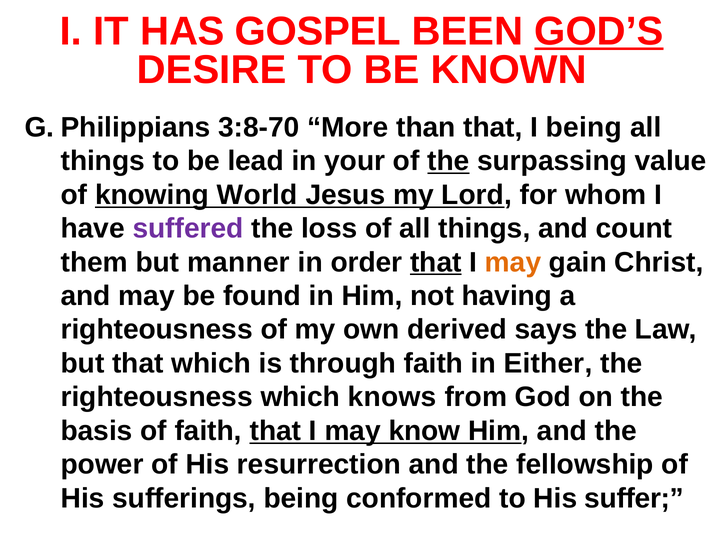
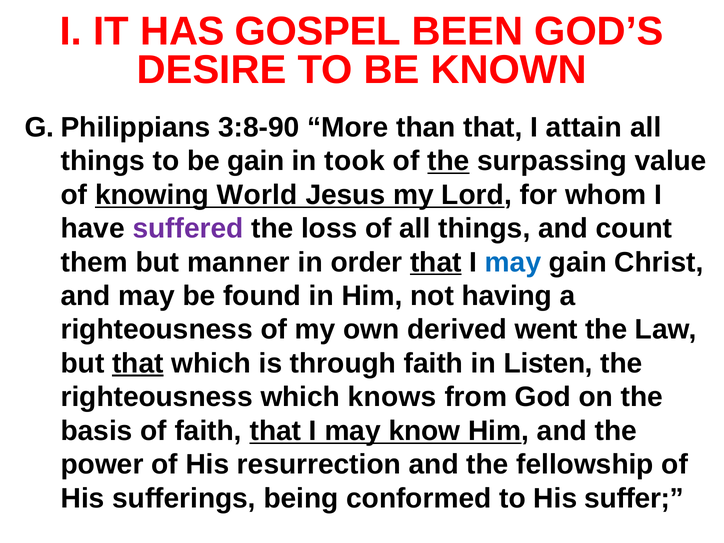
GOD’S underline: present -> none
3:8-70: 3:8-70 -> 3:8-90
I being: being -> attain
be lead: lead -> gain
your: your -> took
may at (513, 262) colour: orange -> blue
says: says -> went
that at (138, 363) underline: none -> present
Either: Either -> Listen
